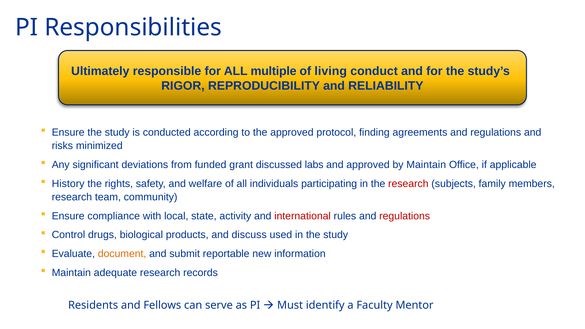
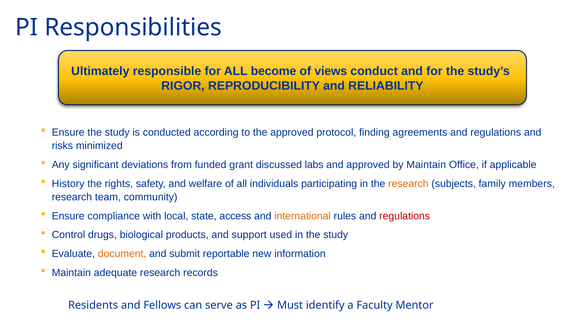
multiple: multiple -> become
living: living -> views
research at (408, 184) colour: red -> orange
activity: activity -> access
international colour: red -> orange
discuss: discuss -> support
